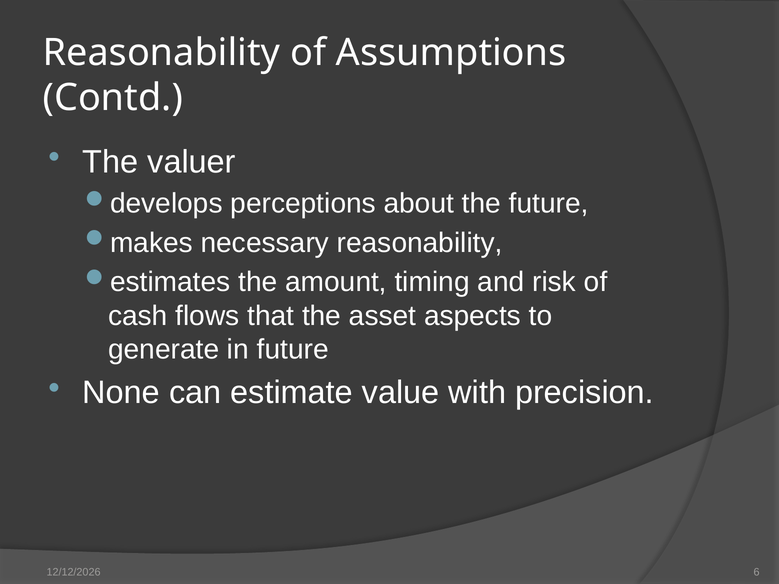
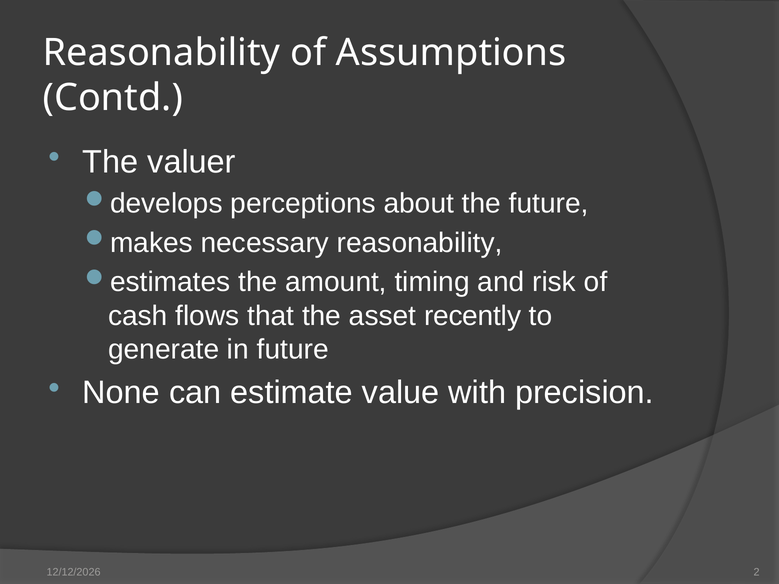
aspects: aspects -> recently
6: 6 -> 2
